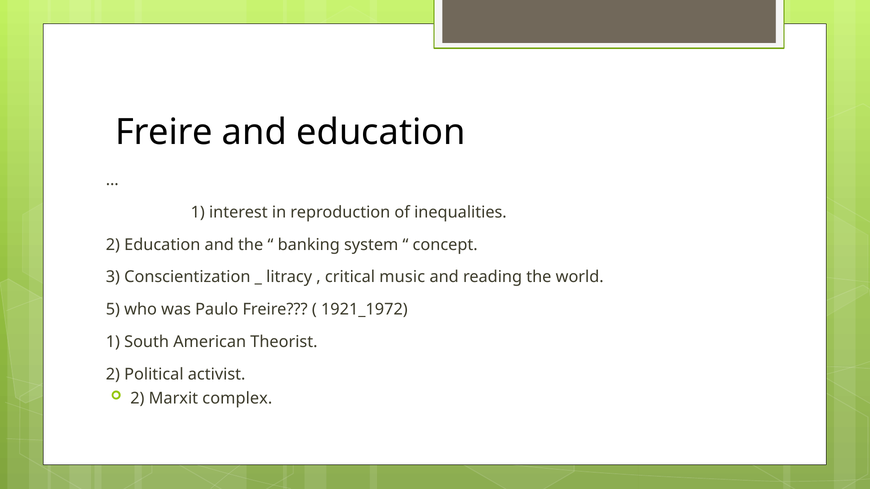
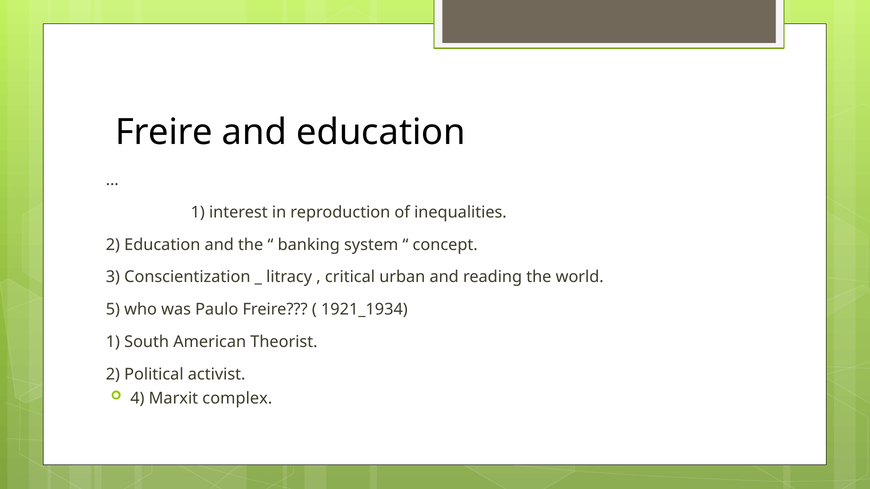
music: music -> urban
1921_1972: 1921_1972 -> 1921_1934
2 at (137, 398): 2 -> 4
